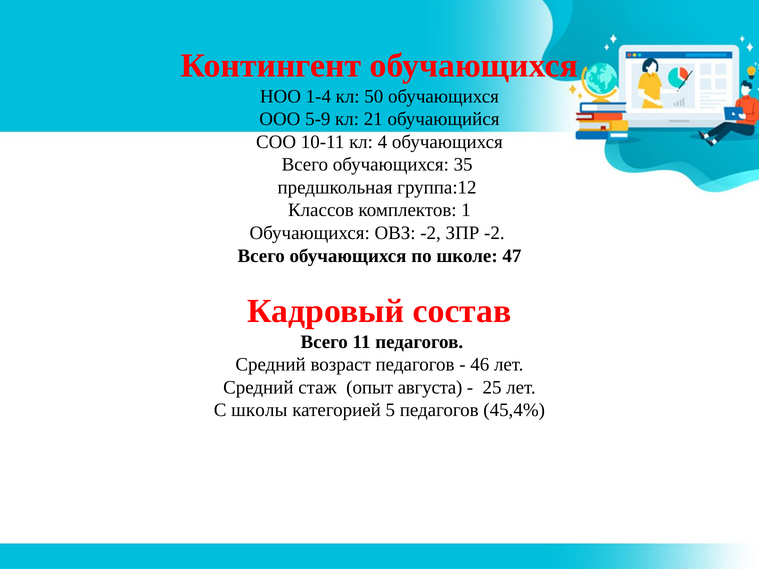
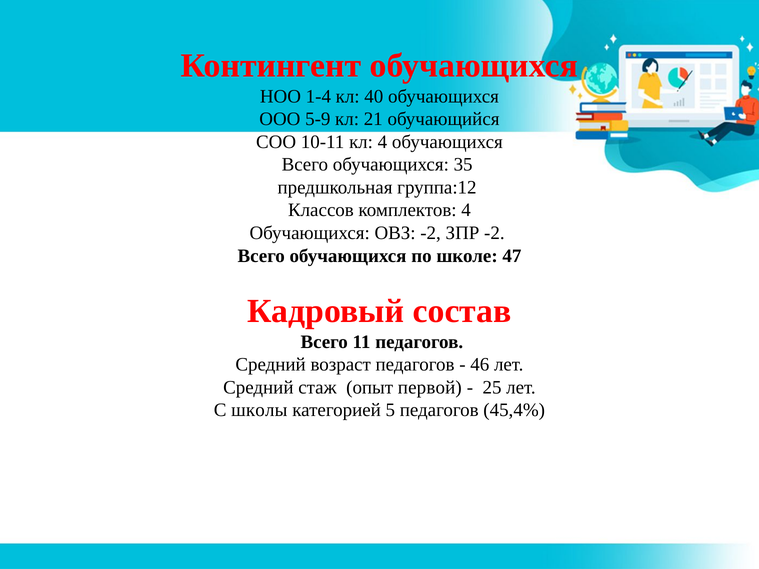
50: 50 -> 40
комплектов 1: 1 -> 4
августа: августа -> первой
